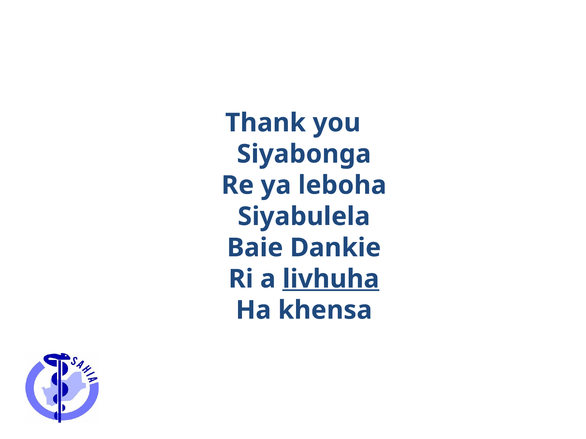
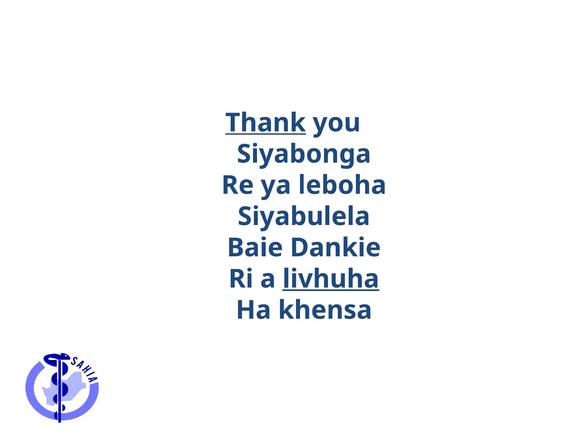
Thank underline: none -> present
